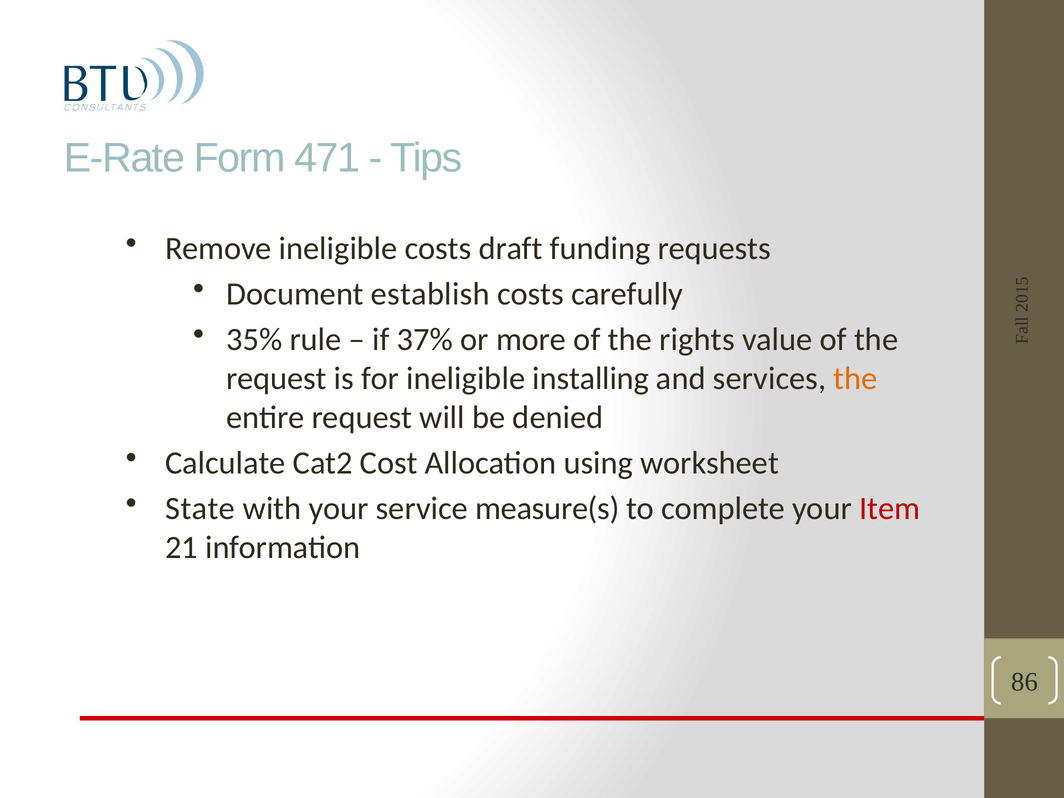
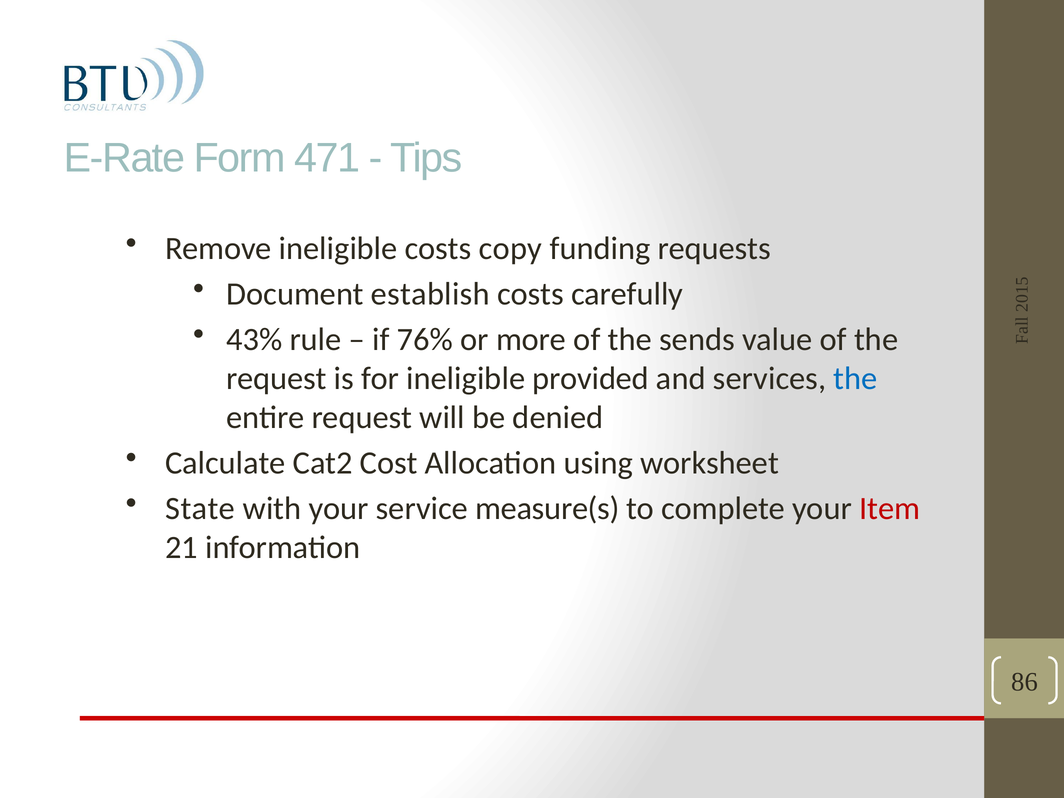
draft: draft -> copy
35%: 35% -> 43%
37%: 37% -> 76%
rights: rights -> sends
installing: installing -> provided
the at (855, 379) colour: orange -> blue
